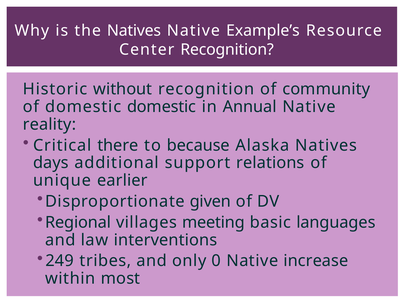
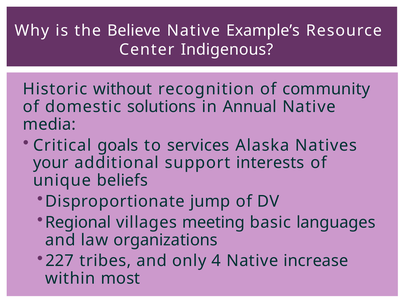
the Natives: Natives -> Believe
Center Recognition: Recognition -> Indigenous
domestic domestic: domestic -> solutions
reality: reality -> media
there: there -> goals
because: because -> services
days: days -> your
relations: relations -> interests
earlier: earlier -> beliefs
given: given -> jump
interventions: interventions -> organizations
249: 249 -> 227
0: 0 -> 4
